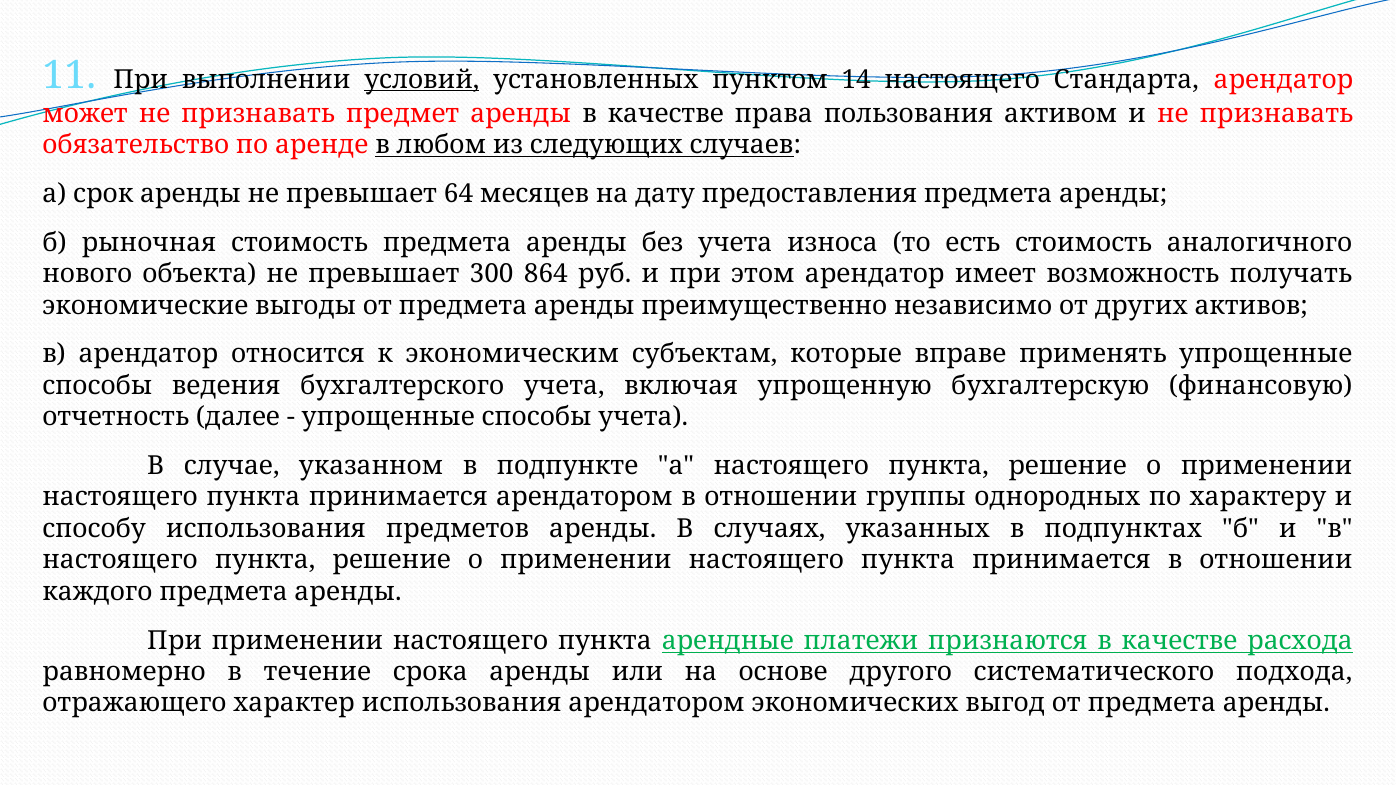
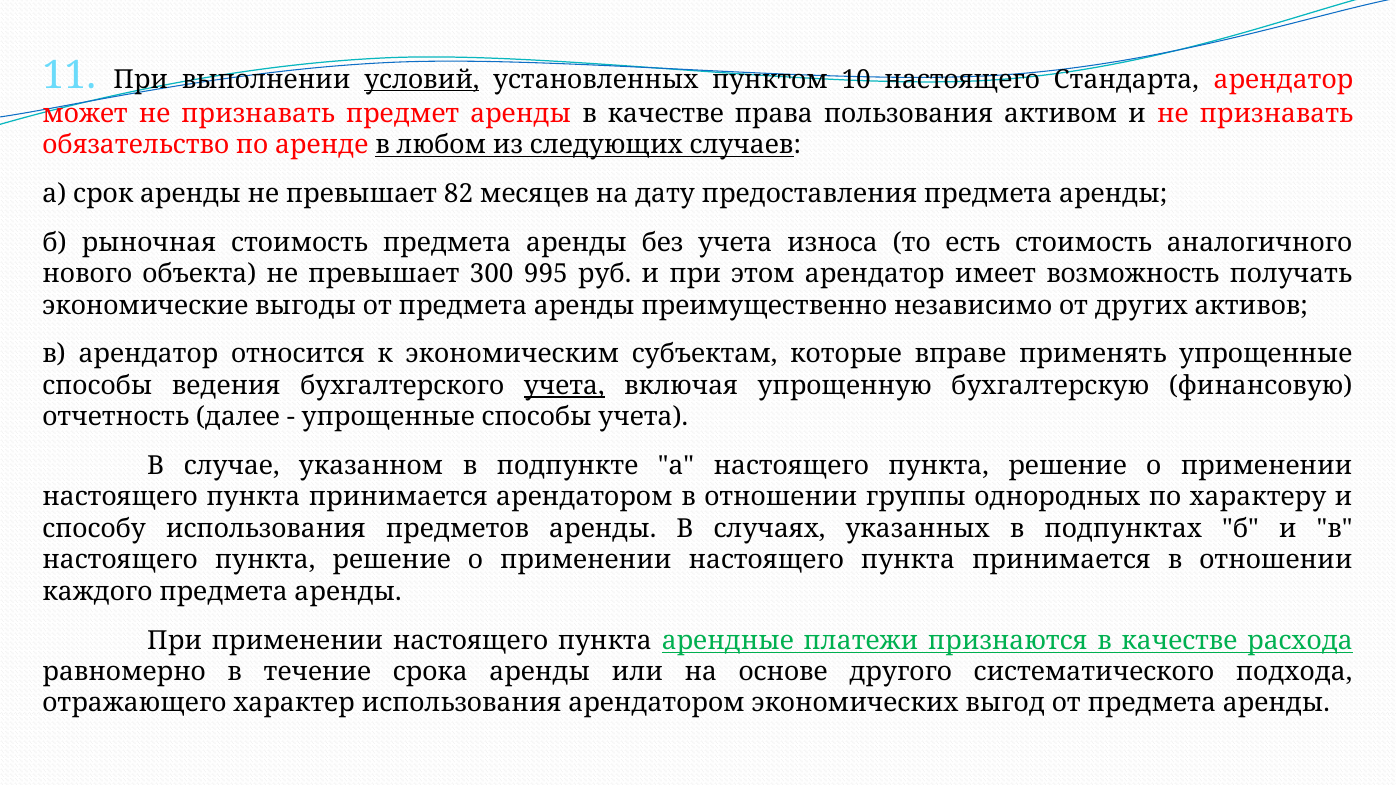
14: 14 -> 10
64: 64 -> 82
864: 864 -> 995
учета at (564, 386) underline: none -> present
